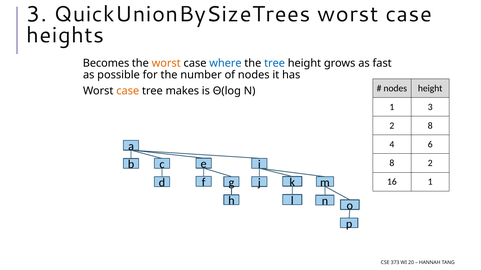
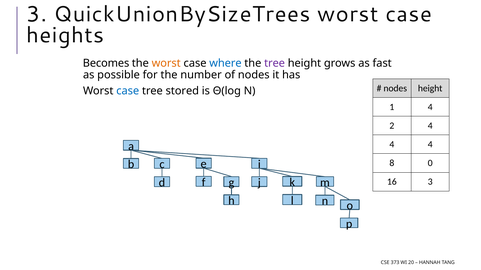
tree at (275, 63) colour: blue -> purple
case at (128, 91) colour: orange -> blue
makes: makes -> stored
1 3: 3 -> 4
2 8: 8 -> 4
6 at (430, 145): 6 -> 4
8 2: 2 -> 0
16 1: 1 -> 3
